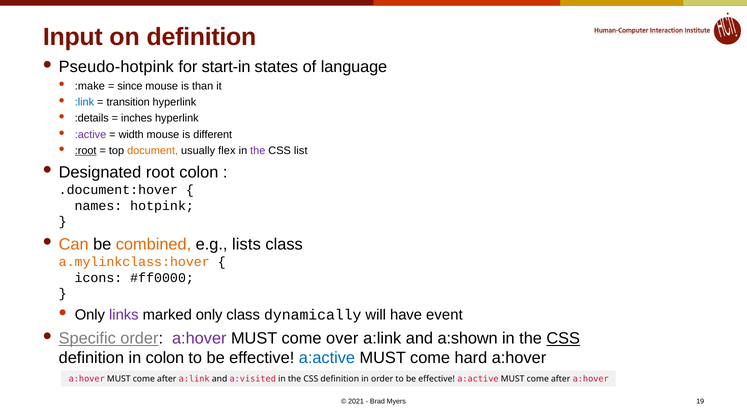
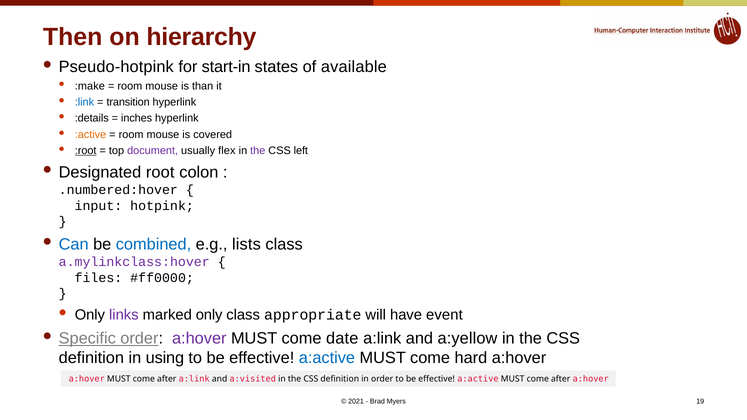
Input: Input -> Then
on definition: definition -> hierarchy
language: language -> available
since at (130, 86): since -> room
:active colour: purple -> orange
width at (131, 135): width -> room
different: different -> covered
document colour: orange -> purple
list: list -> left
.document:hover: .document:hover -> .numbered:hover
names: names -> input
Can colour: orange -> blue
combined colour: orange -> blue
a.mylinkclass:hover colour: orange -> purple
icons: icons -> files
dynamically: dynamically -> appropriate
over: over -> date
a:shown: a:shown -> a:yellow
CSS at (563, 339) underline: present -> none
in colon: colon -> using
